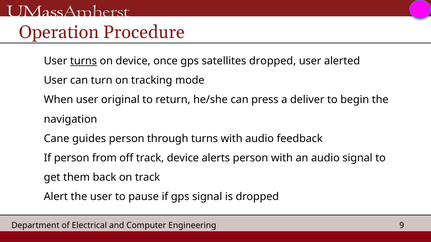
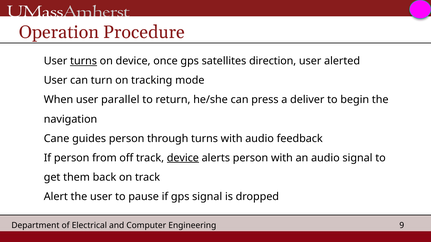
satellites dropped: dropped -> direction
original: original -> parallel
device at (183, 158) underline: none -> present
